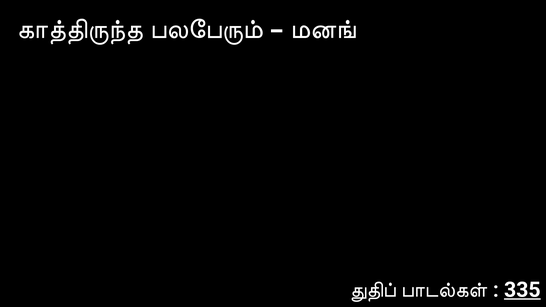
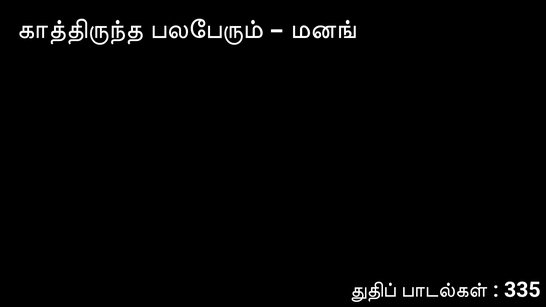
335 underline: present -> none
